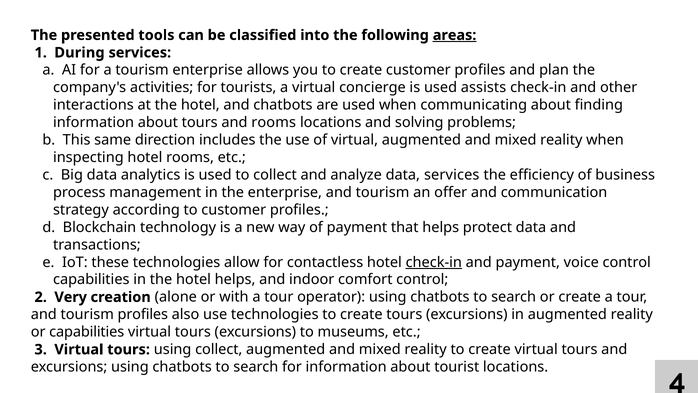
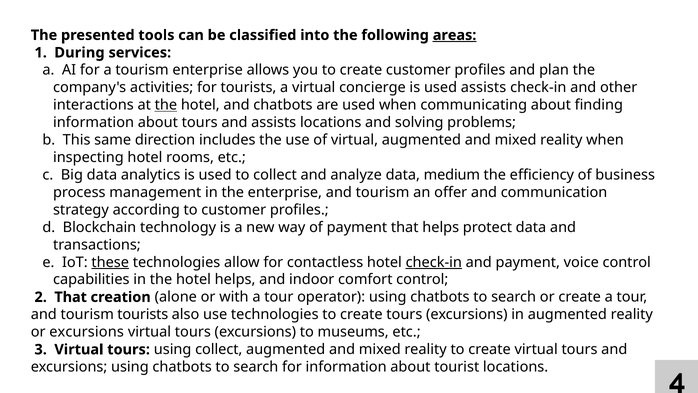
the at (166, 105) underline: none -> present
and rooms: rooms -> assists
data services: services -> medium
these underline: none -> present
2 Very: Very -> That
tourism profiles: profiles -> tourists
or capabilities: capabilities -> excursions
